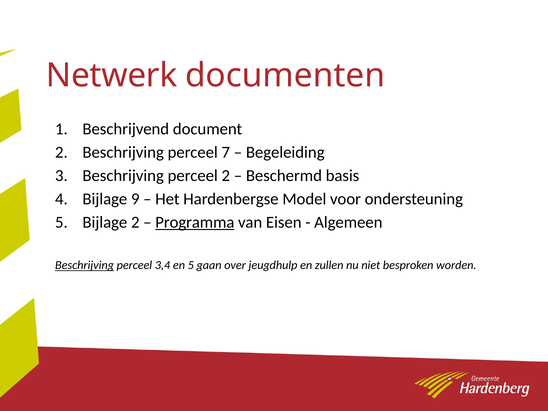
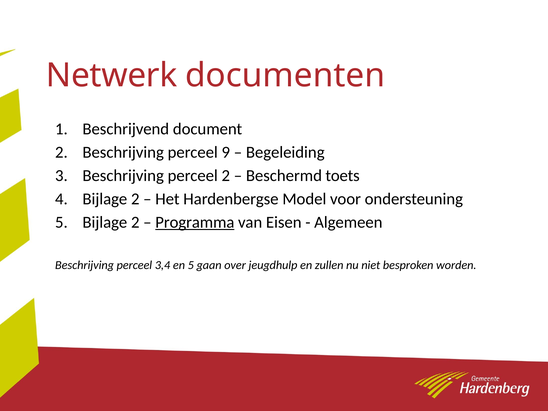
7: 7 -> 9
basis: basis -> toets
9 at (135, 199): 9 -> 2
Beschrijving at (85, 265) underline: present -> none
